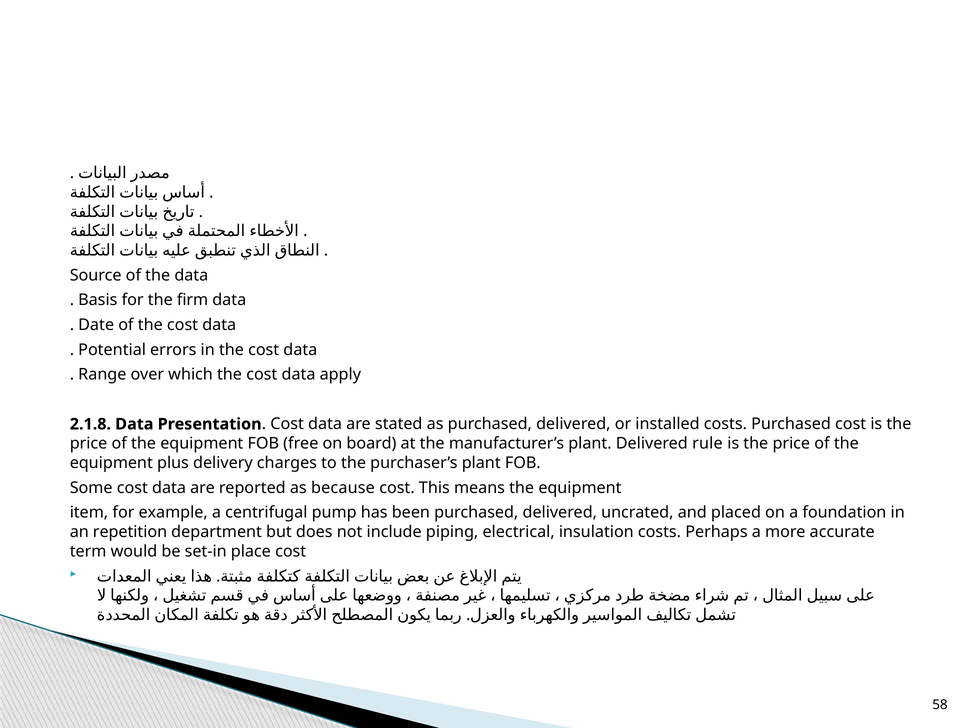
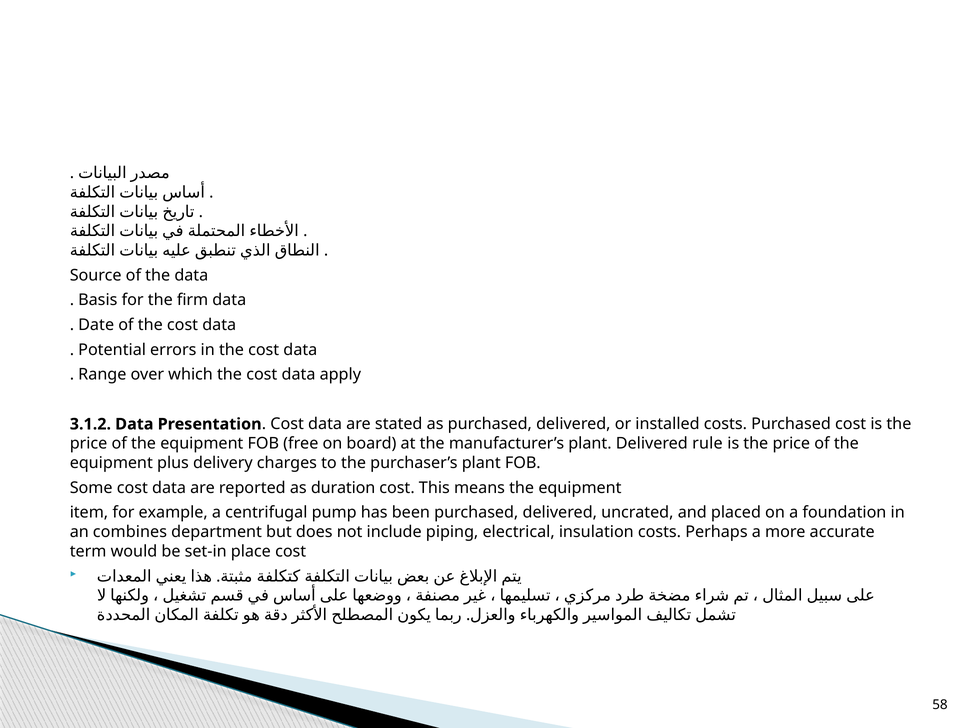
2.1.8: 2.1.8 -> 3.1.2
because: because -> duration
repetition: repetition -> combines
